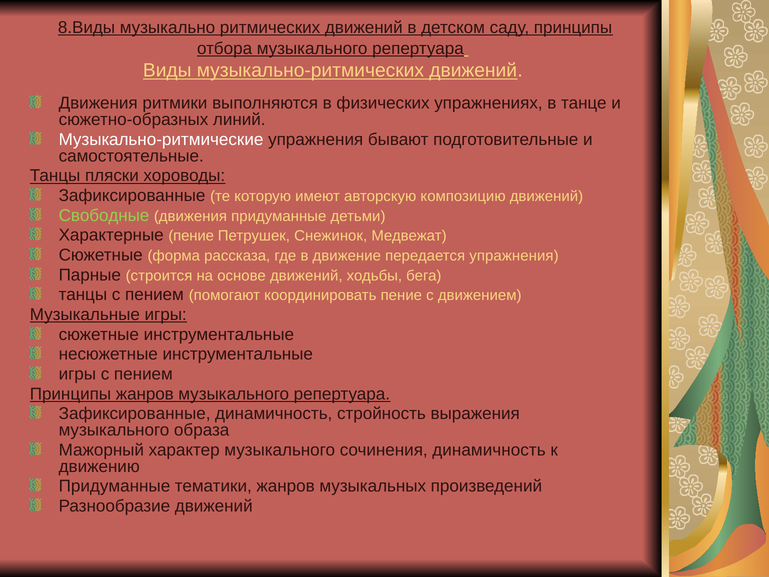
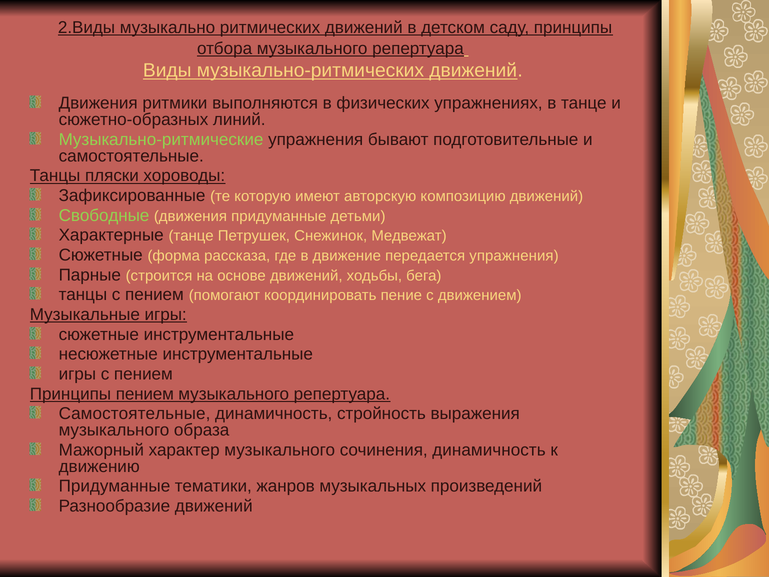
8.Виды: 8.Виды -> 2.Виды
Музыкально-ритмические colour: white -> light green
Характерные пение: пение -> танце
Принципы жанров: жанров -> пением
Зафиксированные at (135, 414): Зафиксированные -> Самостоятельные
